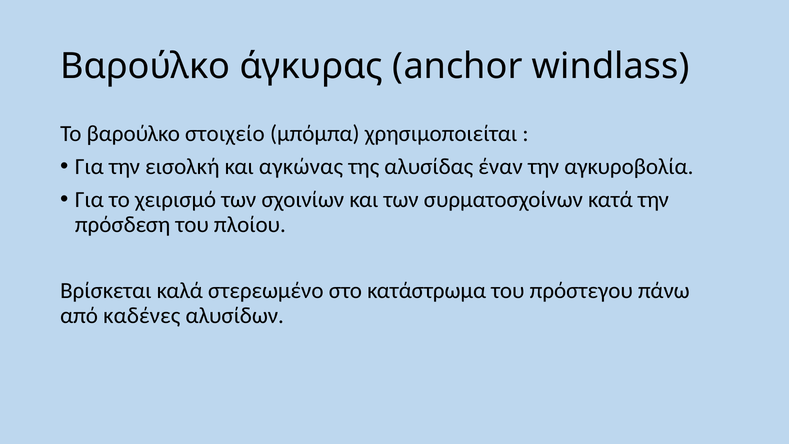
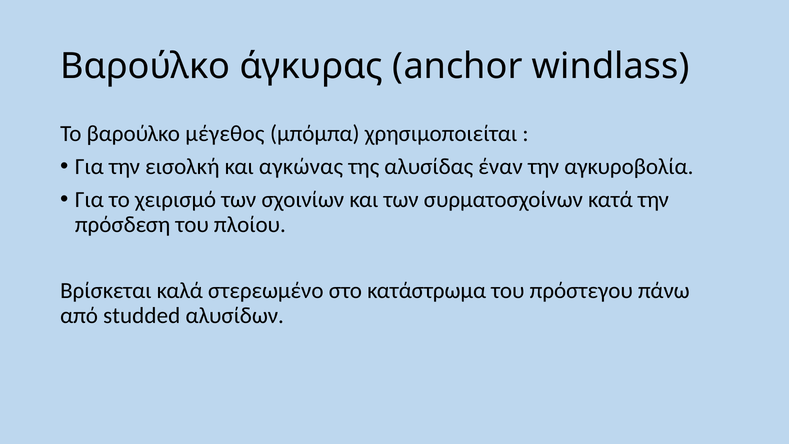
στοιχείο: στοιχείο -> μέγεθος
καδένες: καδένες -> studded
